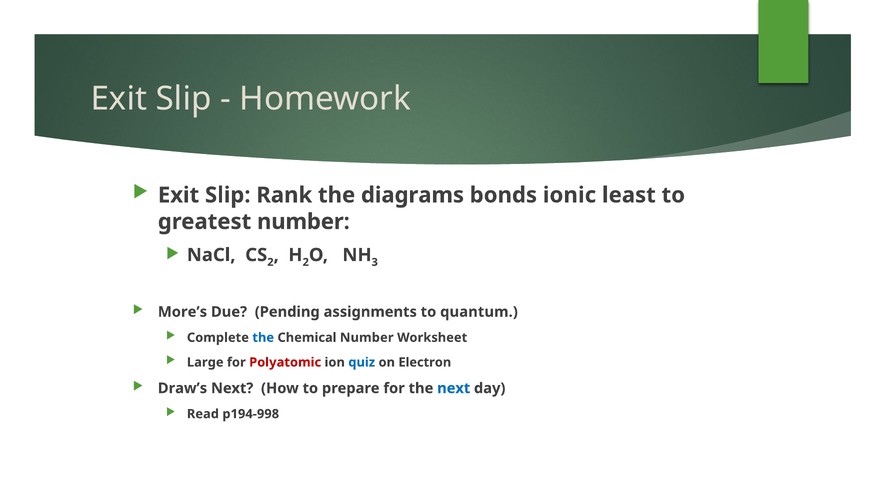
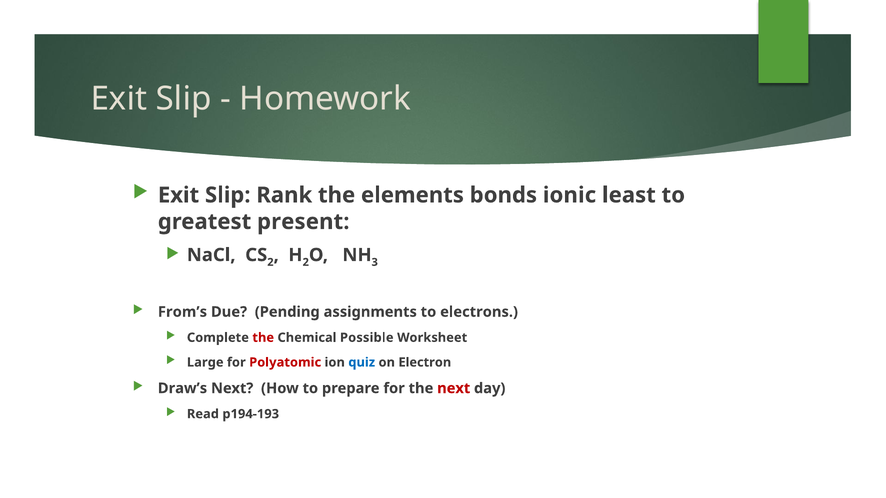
diagrams: diagrams -> elements
greatest number: number -> present
More’s: More’s -> From’s
quantum: quantum -> electrons
the at (263, 338) colour: blue -> red
Chemical Number: Number -> Possible
next at (454, 389) colour: blue -> red
p194-998: p194-998 -> p194-193
